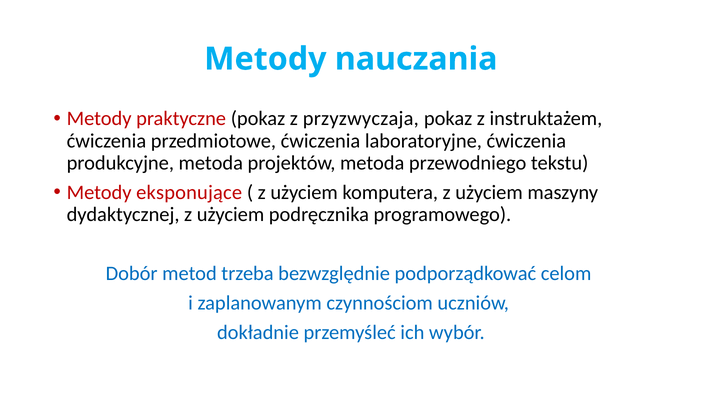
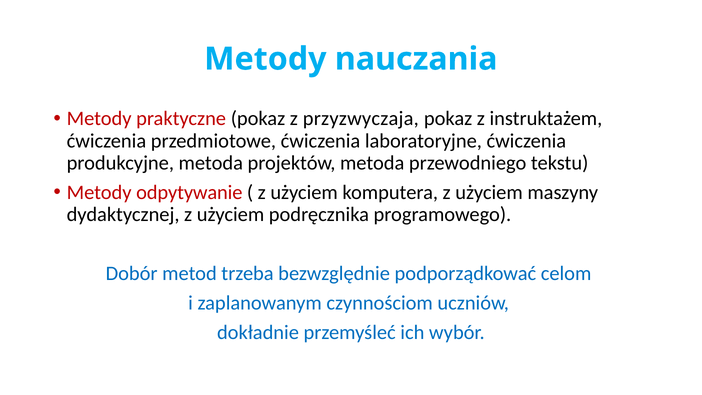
eksponujące: eksponujące -> odpytywanie
